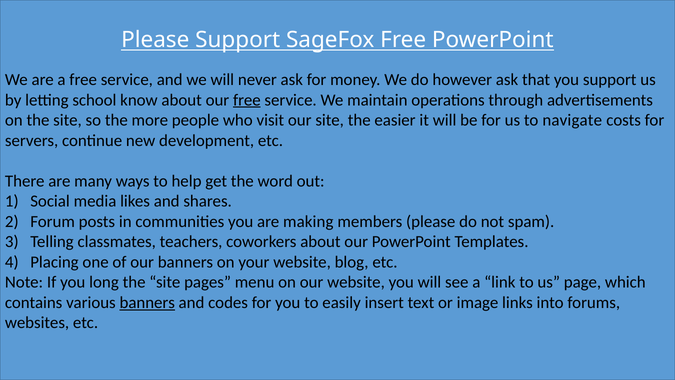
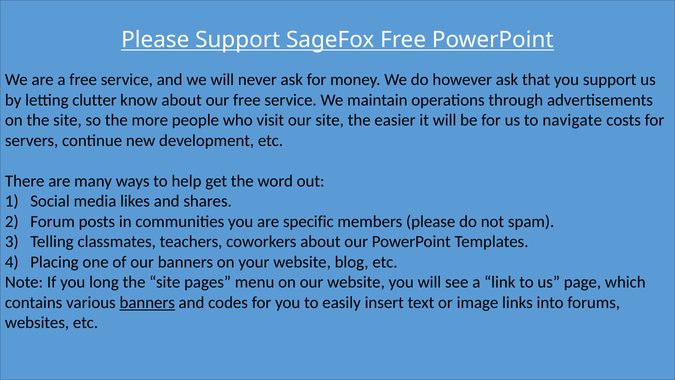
school: school -> clutter
free at (247, 100) underline: present -> none
making: making -> specific
